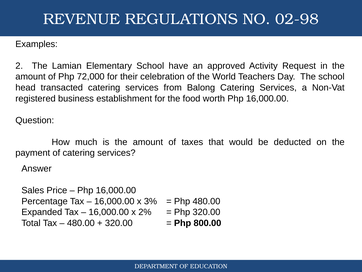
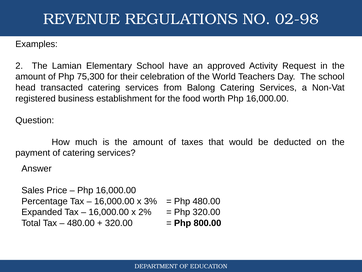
72,000: 72,000 -> 75,300
